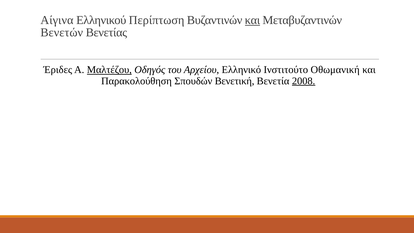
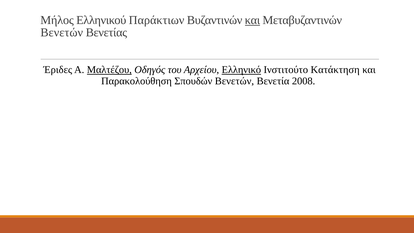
Αίγινα: Αίγινα -> Μήλος
Περίπτωση: Περίπτωση -> Παράκτιων
Ελληνικό underline: none -> present
Οθωμανική: Οθωμανική -> Κατάκτηση
Σπουδών Βενετική: Βενετική -> Βενετών
2008 underline: present -> none
